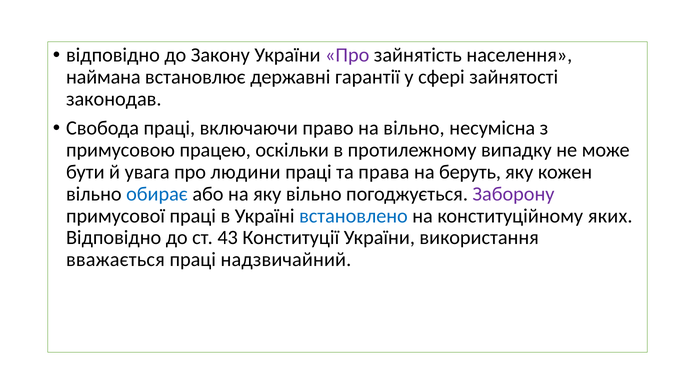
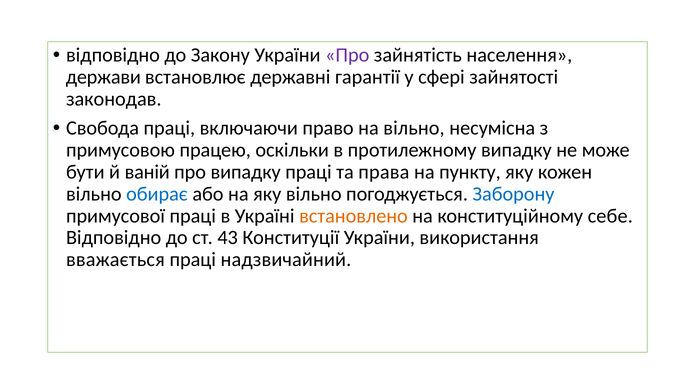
наймана: наймана -> держави
увага: увага -> ваній
про людини: людини -> випадку
беруть: беруть -> пункту
Заборону colour: purple -> blue
встановлено colour: blue -> orange
яких: яких -> себе
